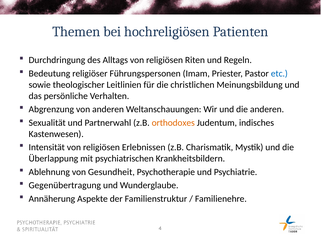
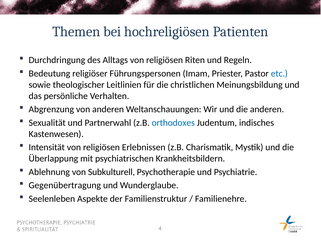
orthodoxes colour: orange -> blue
Gesundheit: Gesundheit -> Subkulturell
Annäherung: Annäherung -> Seelenleben
